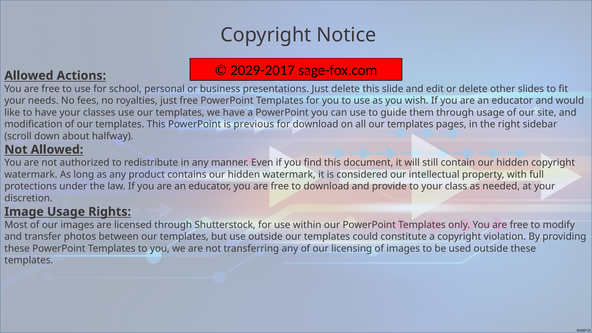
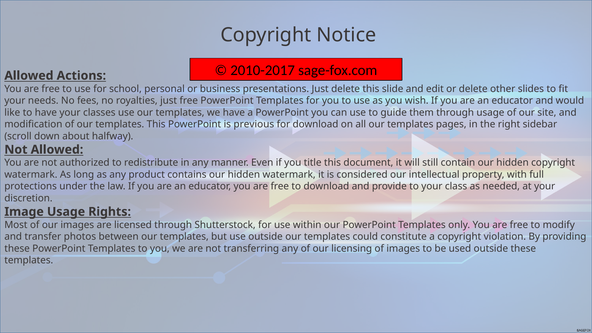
2029-2017: 2029-2017 -> 2010-2017
find: find -> title
